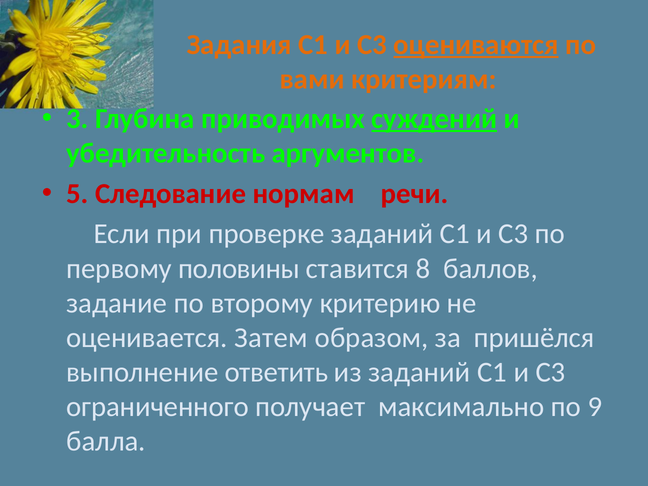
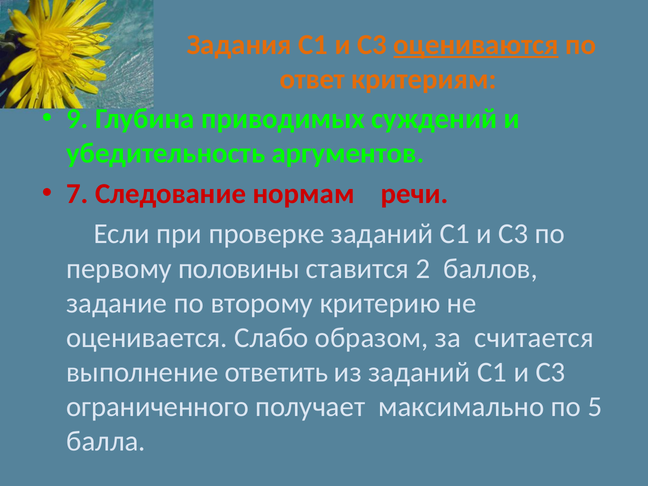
вами: вами -> ответ
3: 3 -> 9
суждений underline: present -> none
5: 5 -> 7
8: 8 -> 2
Затем: Затем -> Слабо
пришёлся: пришёлся -> считается
9: 9 -> 5
